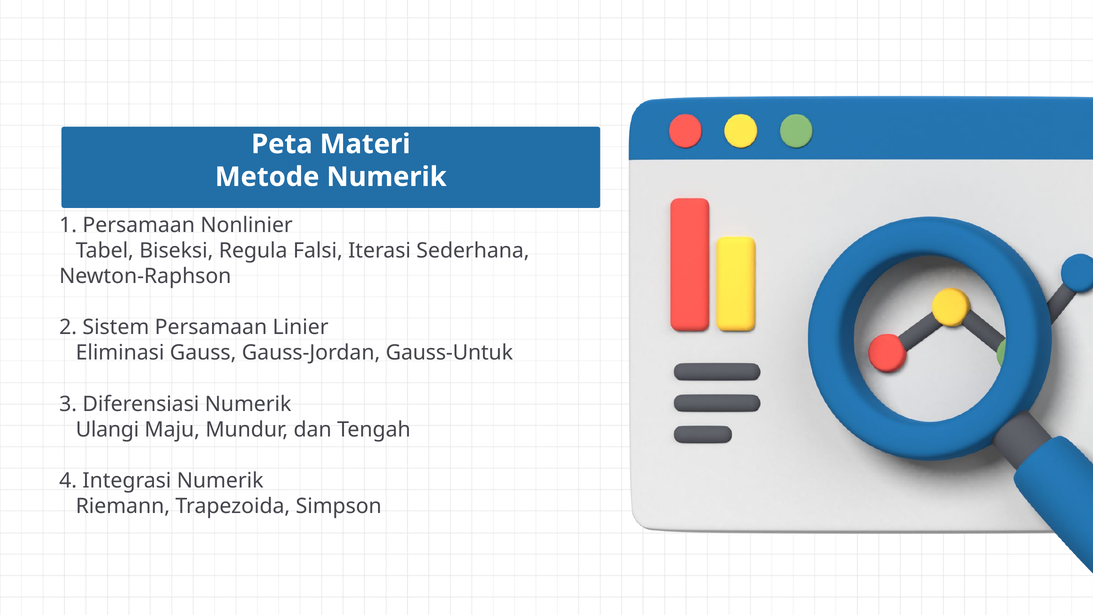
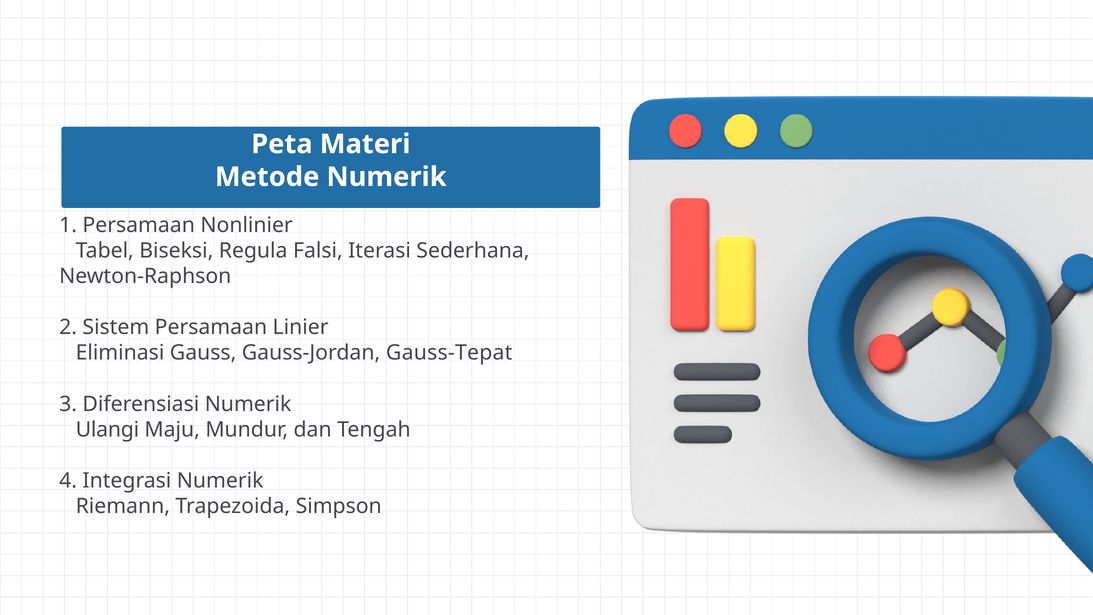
Gauss-Untuk: Gauss-Untuk -> Gauss-Tepat
